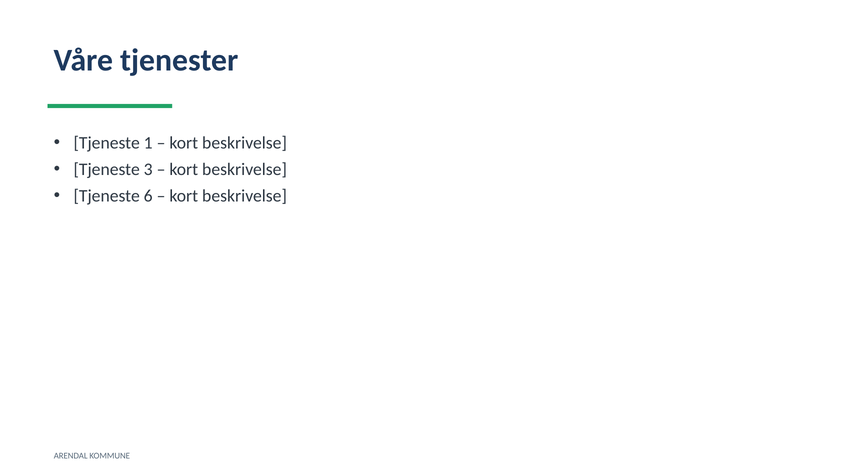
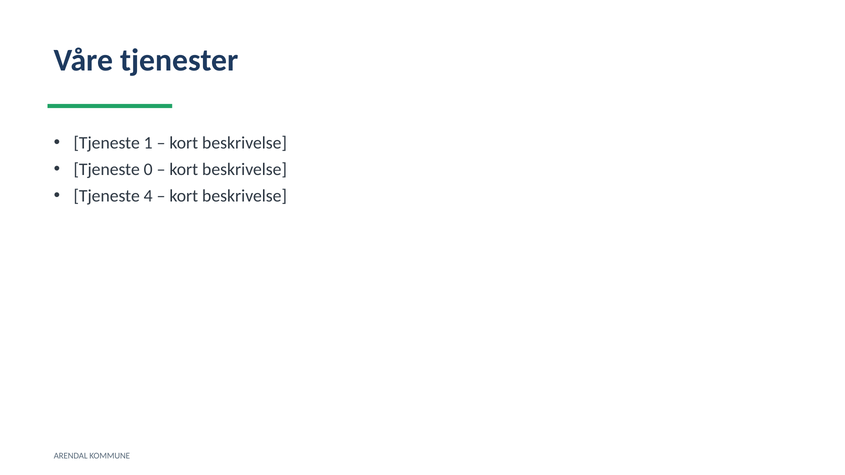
3: 3 -> 0
6: 6 -> 4
